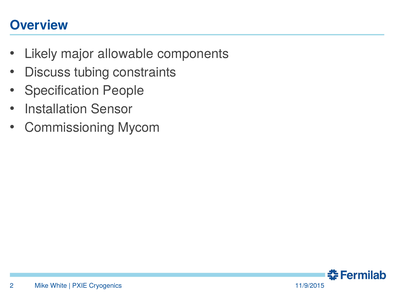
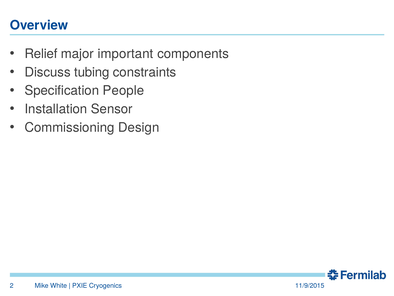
Likely: Likely -> Relief
allowable: allowable -> important
Mycom: Mycom -> Design
